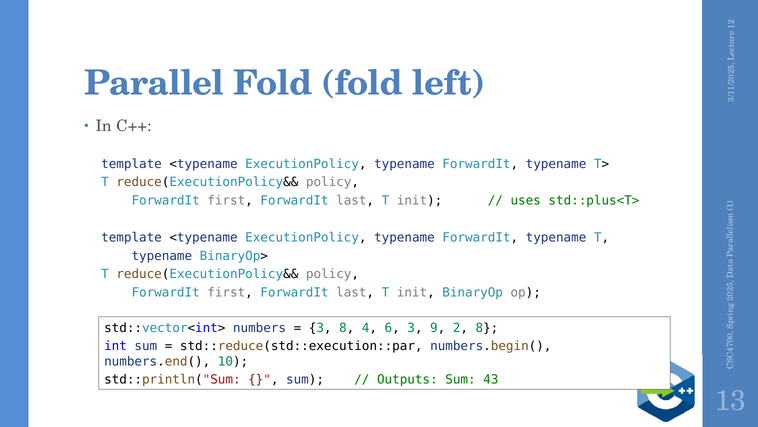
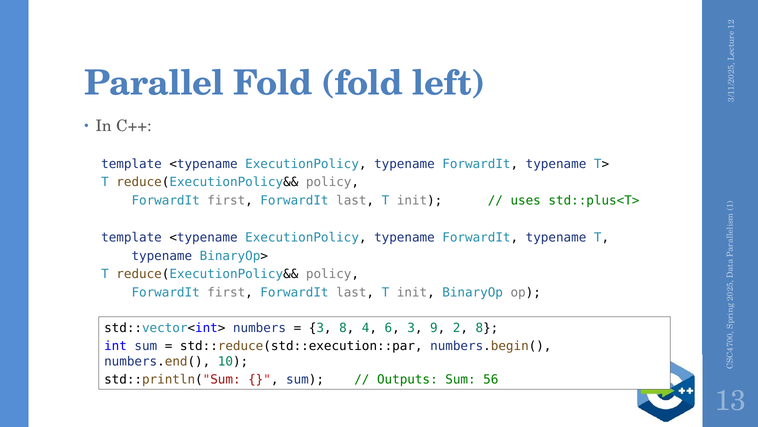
43: 43 -> 56
